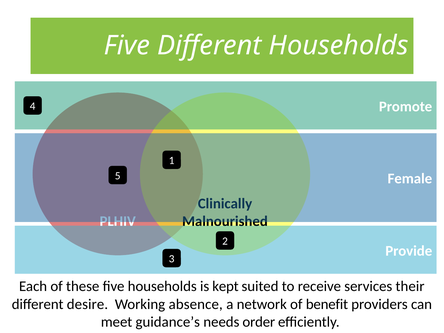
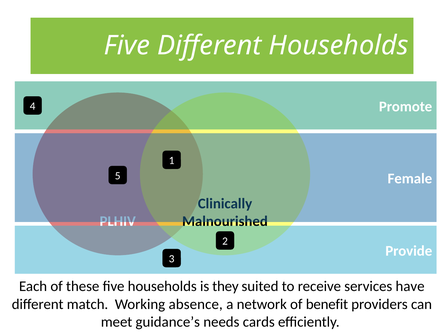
kept: kept -> they
their: their -> have
desire: desire -> match
order: order -> cards
